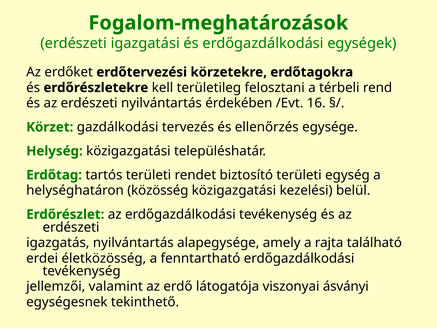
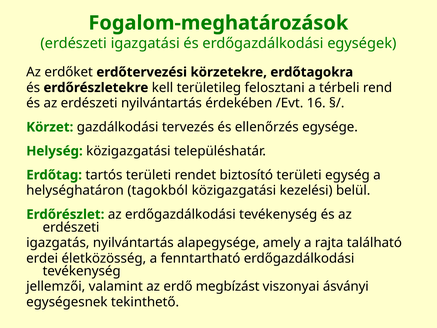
közösség: közösség -> tagokból
látogatója: látogatója -> megbízást
